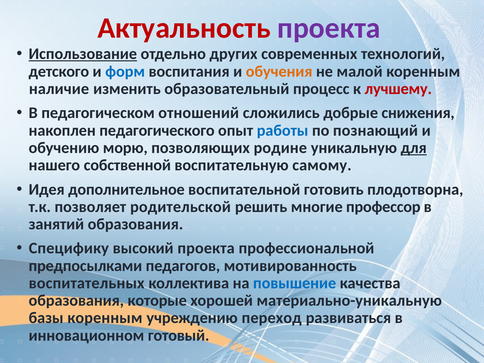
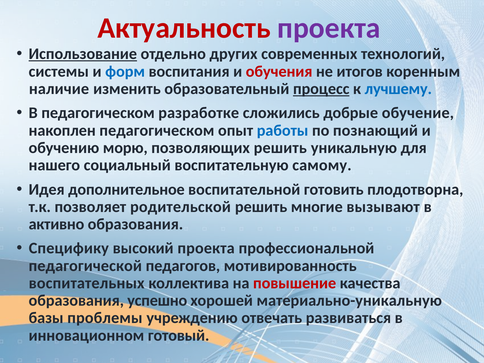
детского: детского -> системы
обучения colour: orange -> red
малой: малой -> итогов
процесс underline: none -> present
лучшему colour: red -> blue
отношений: отношений -> разработке
снижения: снижения -> обучение
накоплен педагогического: педагогического -> педагогическом
позволяющих родине: родине -> решить
для underline: present -> none
собственной: собственной -> социальный
профессор: профессор -> вызывают
занятий: занятий -> активно
предпосылками: предпосылками -> педагогической
повышение colour: blue -> red
которые: которые -> успешно
базы коренным: коренным -> проблемы
переход: переход -> отвечать
